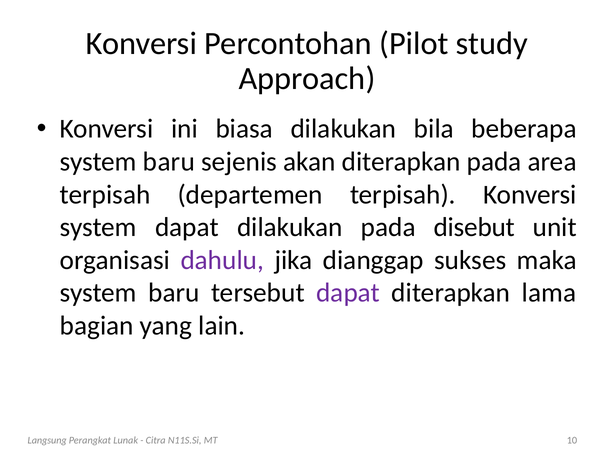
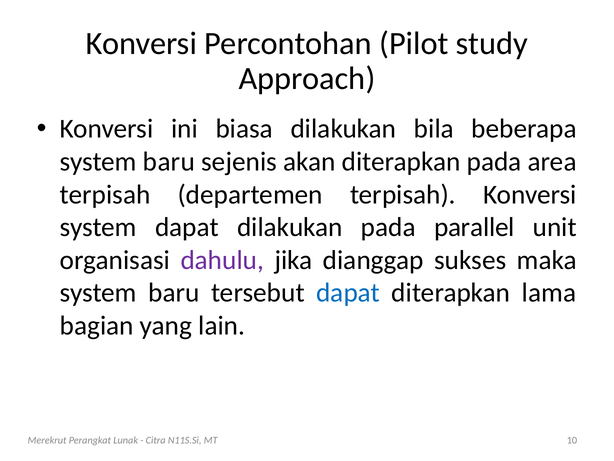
disebut: disebut -> parallel
dapat at (348, 293) colour: purple -> blue
Langsung: Langsung -> Merekrut
